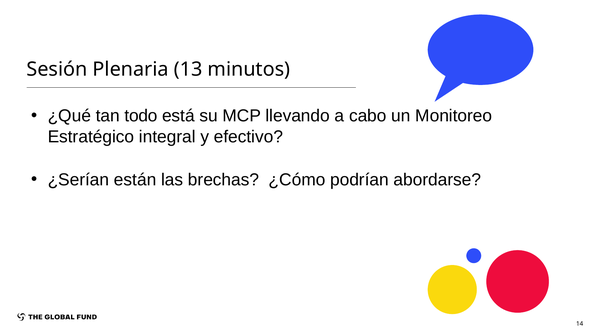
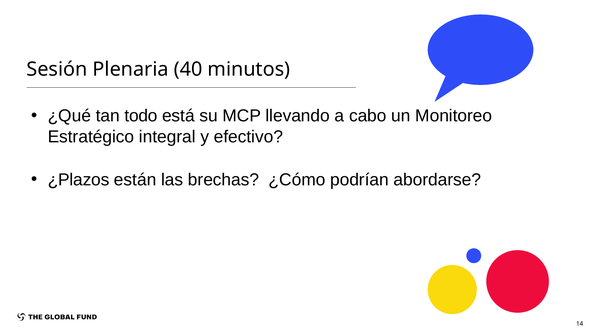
13: 13 -> 40
¿Serían: ¿Serían -> ¿Plazos
